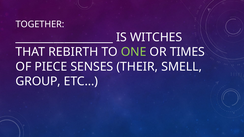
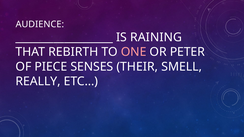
TOGETHER: TOGETHER -> AUDIENCE
WITCHES: WITCHES -> RAINING
ONE colour: light green -> pink
TIMES: TIMES -> PETER
GROUP: GROUP -> REALLY
